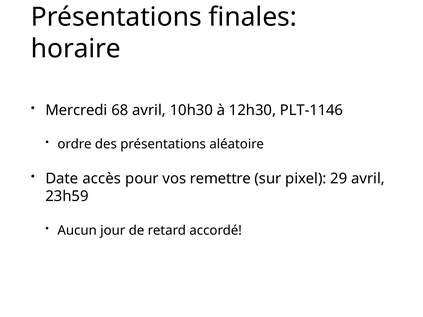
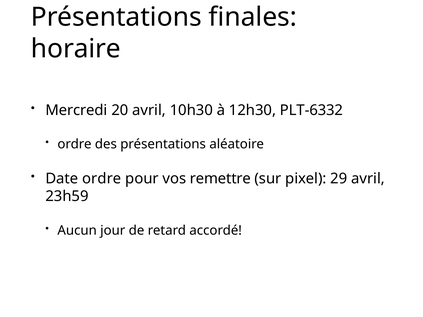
68: 68 -> 20
PLT-1146: PLT-1146 -> PLT-6332
Date accès: accès -> ordre
